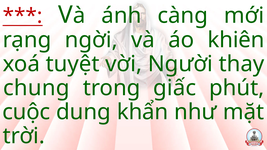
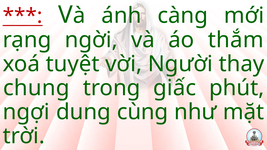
khiên: khiên -> thắm
cuộc: cuộc -> ngợi
khẩn: khẩn -> cùng
